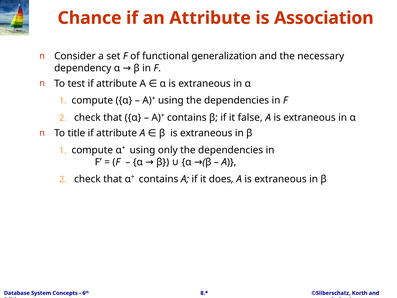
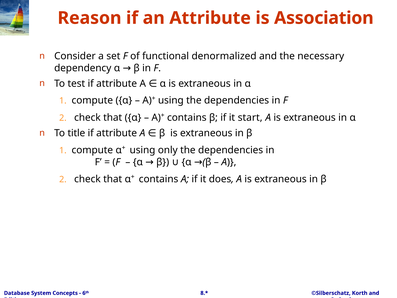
Chance: Chance -> Reason
generalization: generalization -> denormalized
false: false -> start
